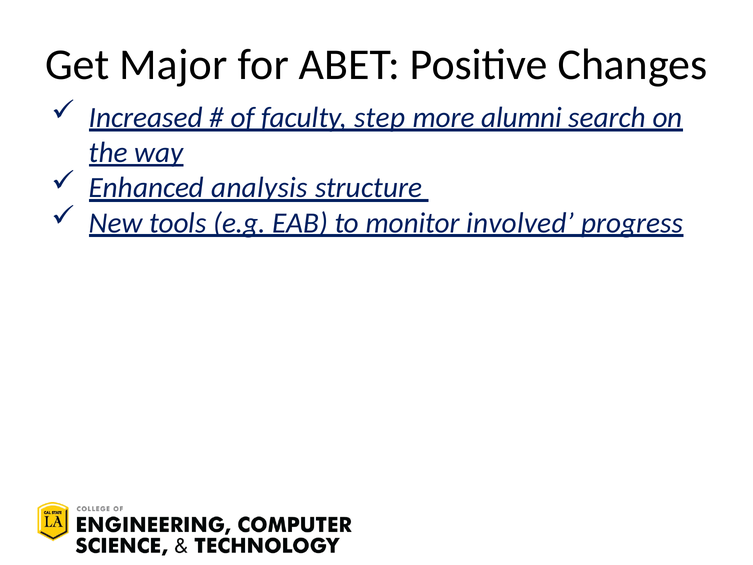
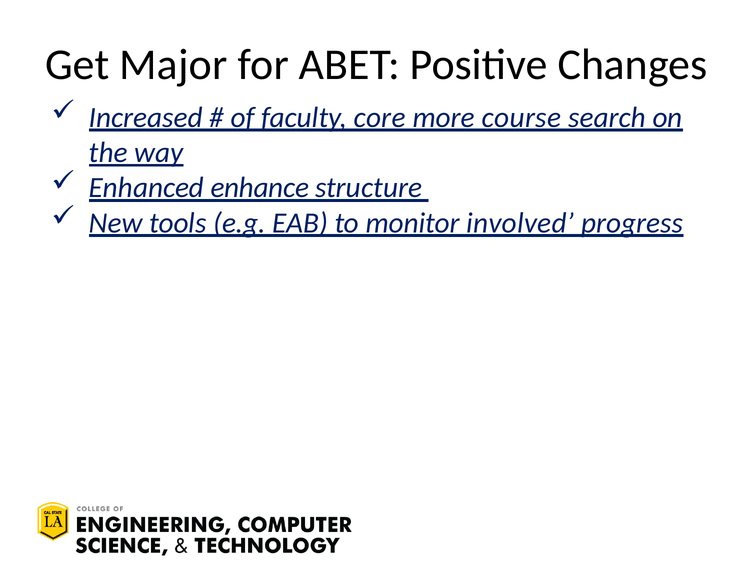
step: step -> core
alumni: alumni -> course
analysis: analysis -> enhance
